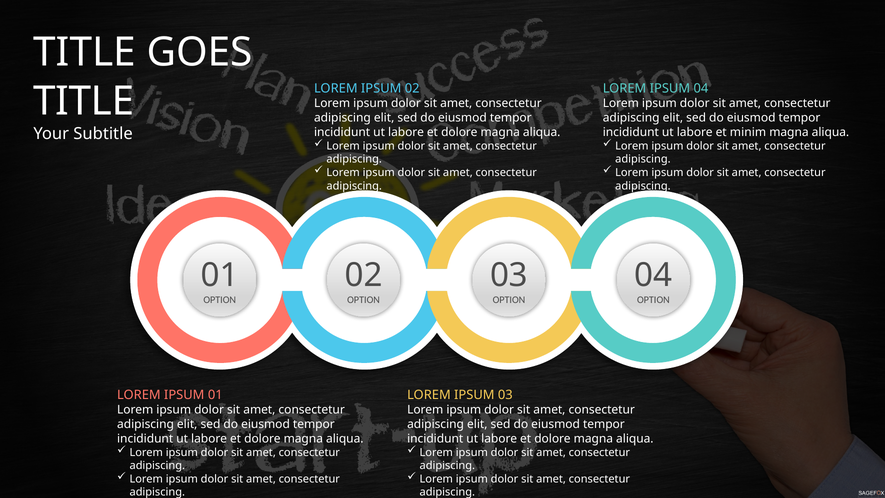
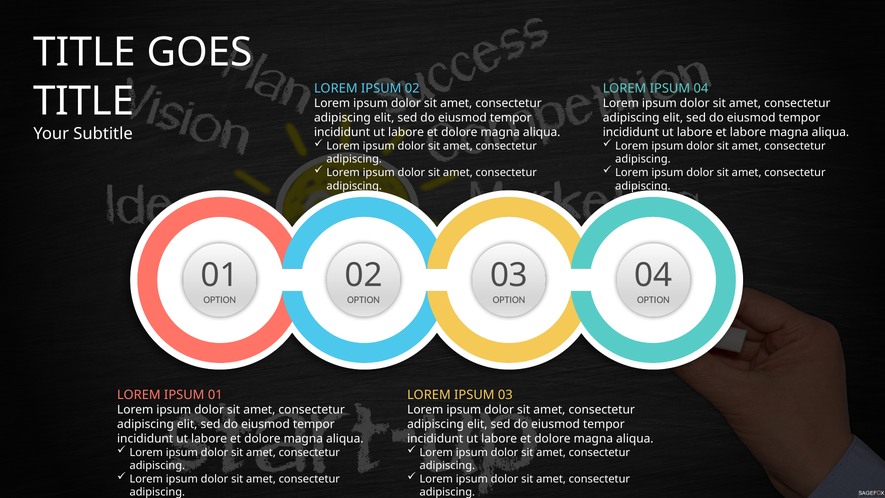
et minim: minim -> labore
